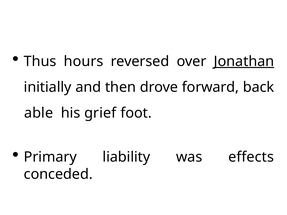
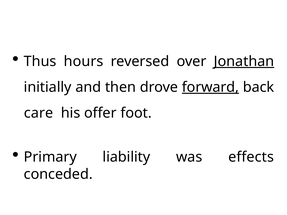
forward underline: none -> present
able: able -> care
grief: grief -> offer
